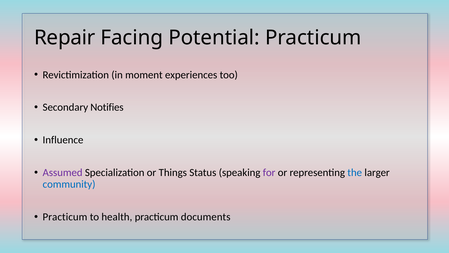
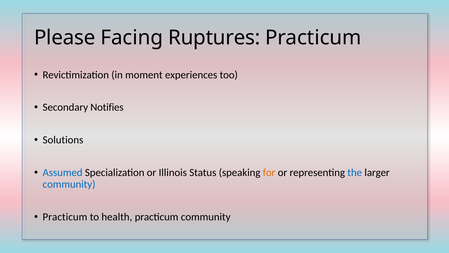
Repair: Repair -> Please
Potential: Potential -> Ruptures
Influence: Influence -> Solutions
Assumed colour: purple -> blue
Things: Things -> Illinois
for colour: purple -> orange
practicum documents: documents -> community
